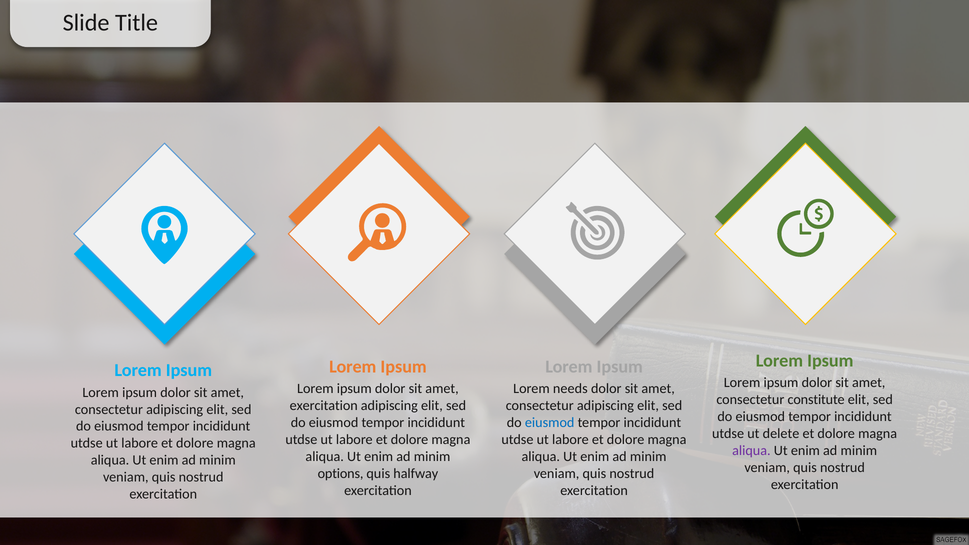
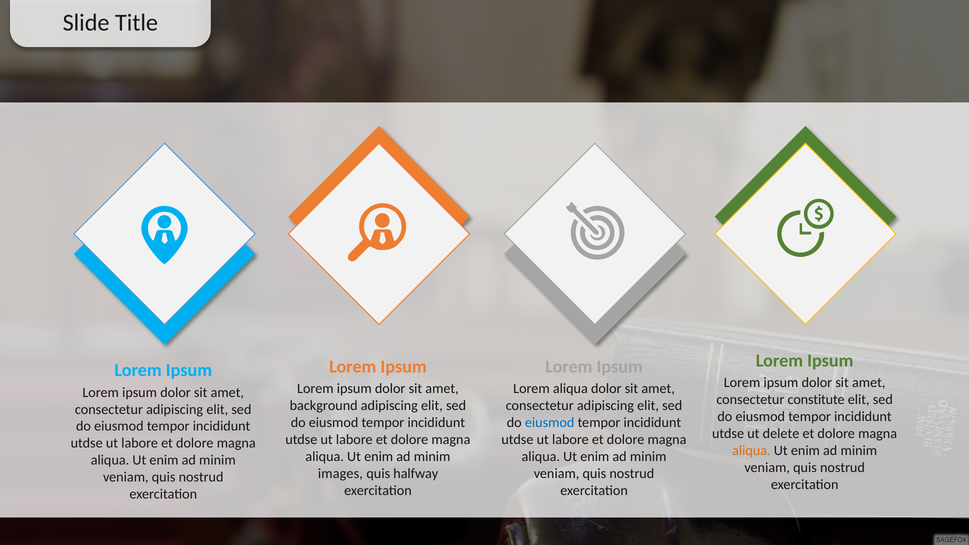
Lorem needs: needs -> aliqua
exercitation at (324, 406): exercitation -> background
aliqua at (751, 451) colour: purple -> orange
options: options -> images
